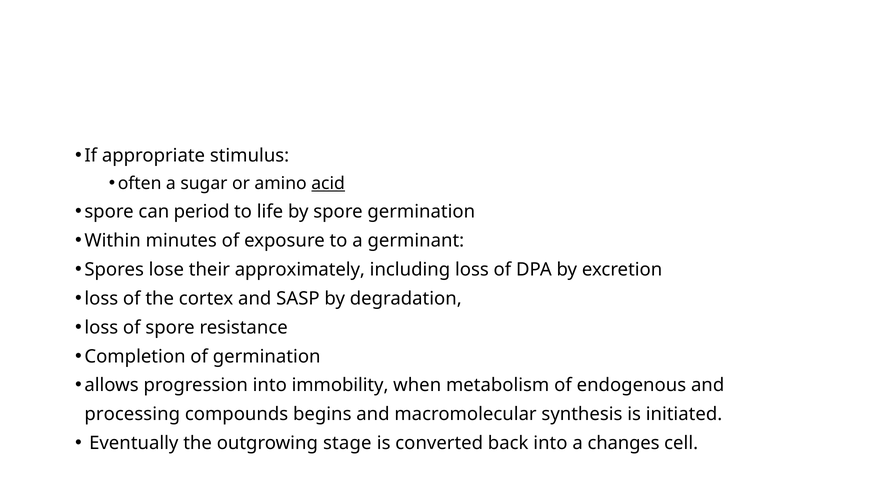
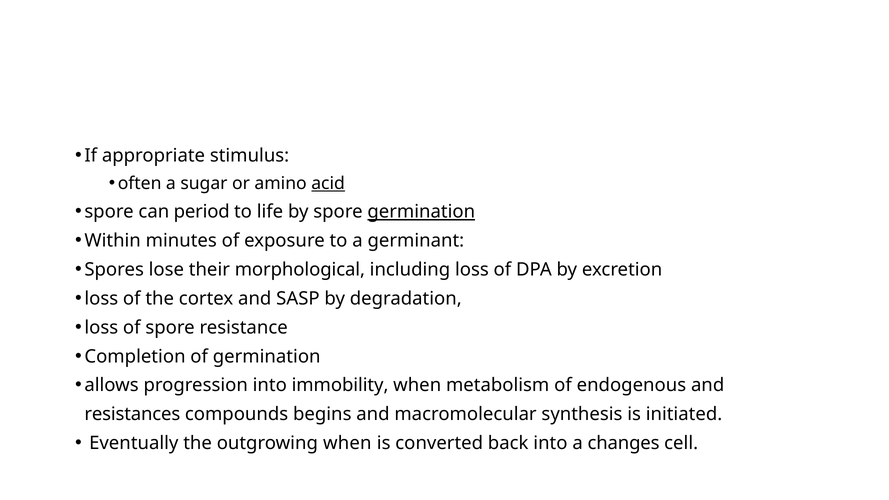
germination at (421, 212) underline: none -> present
approximately: approximately -> morphological
processing: processing -> resistances
outgrowing stage: stage -> when
